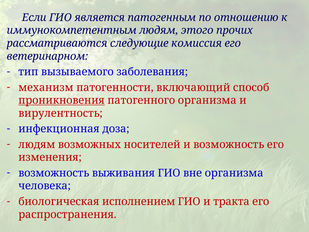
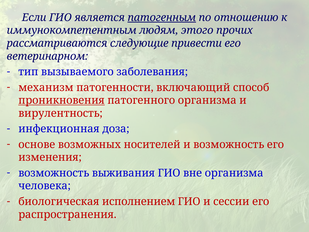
патогенным underline: none -> present
комиссия: комиссия -> привести
людям at (37, 144): людям -> основе
тракта: тракта -> сессии
